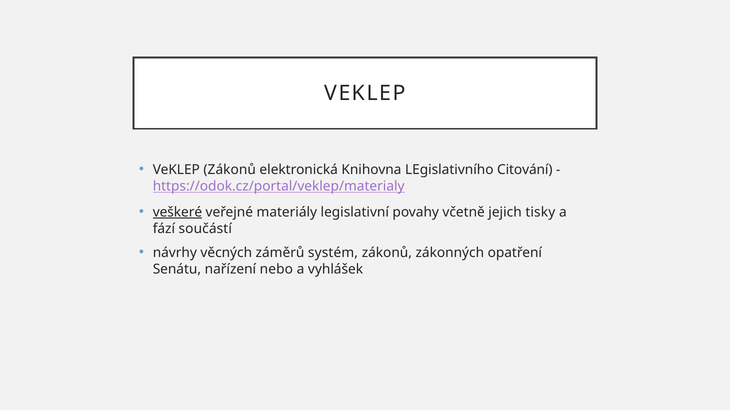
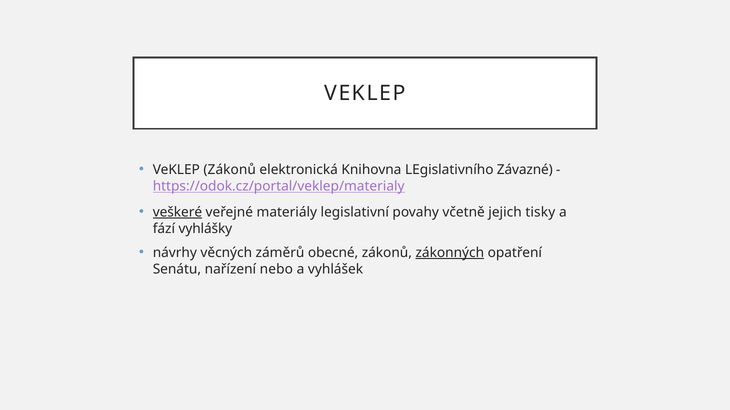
Citování: Citování -> Závazné
součástí: součástí -> vyhlášky
systém: systém -> obecné
zákonných underline: none -> present
